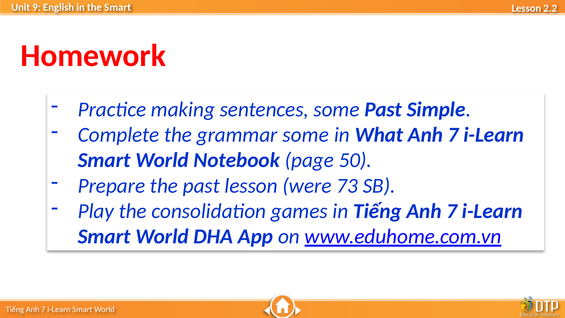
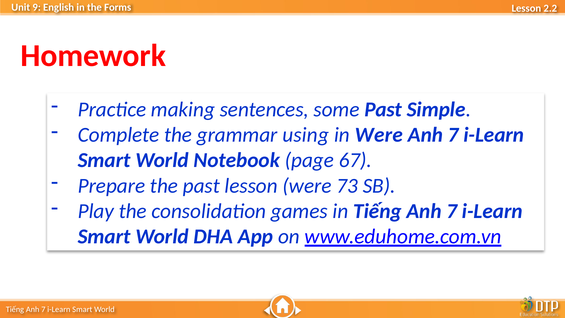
the Smart: Smart -> Forms
grammar some: some -> using
in What: What -> Were
50: 50 -> 67
